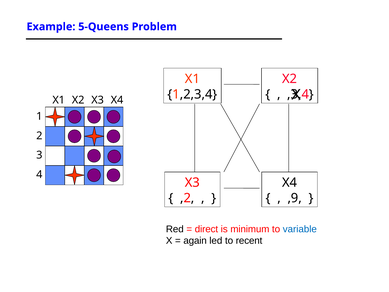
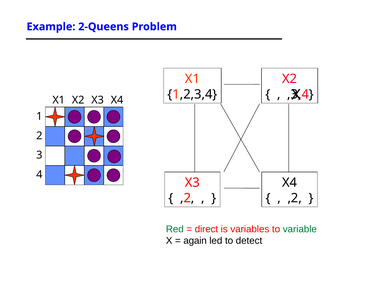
5-Queens: 5-Queens -> 2-Queens
,9 at (295, 198): ,9 -> ,2
Red colour: black -> green
minimum: minimum -> variables
variable colour: blue -> green
recent: recent -> detect
